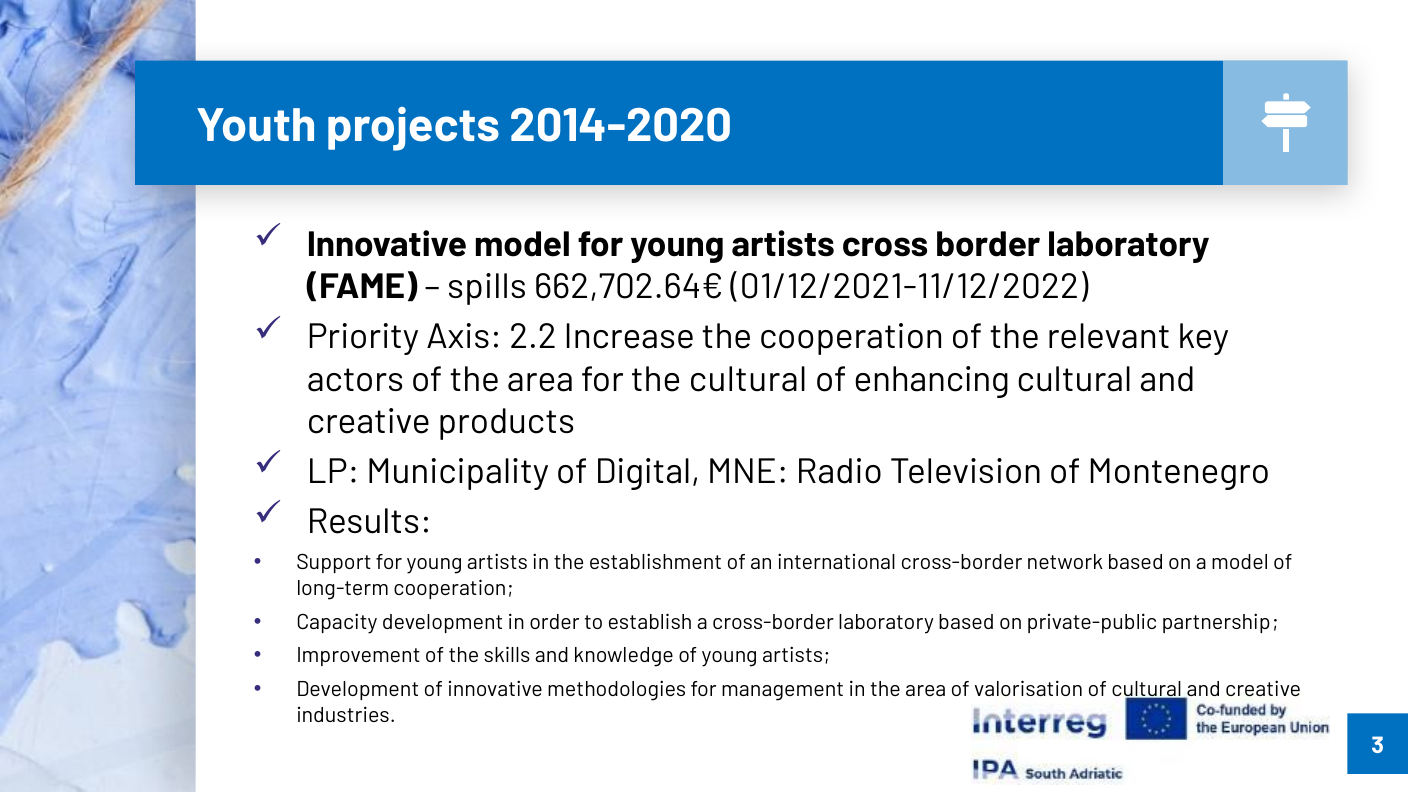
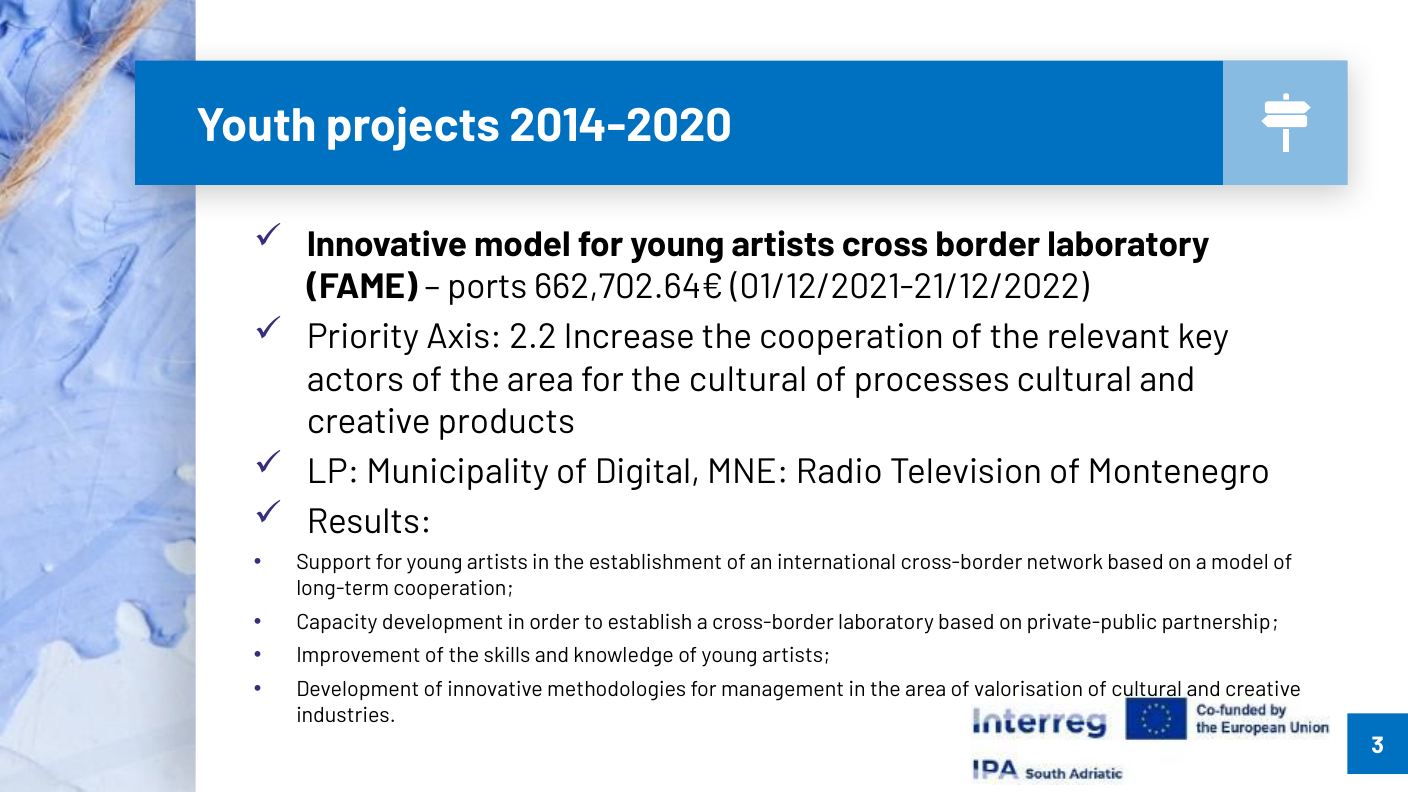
spills: spills -> ports
01/12/2021-11/12/2022: 01/12/2021-11/12/2022 -> 01/12/2021-21/12/2022
enhancing: enhancing -> processes
